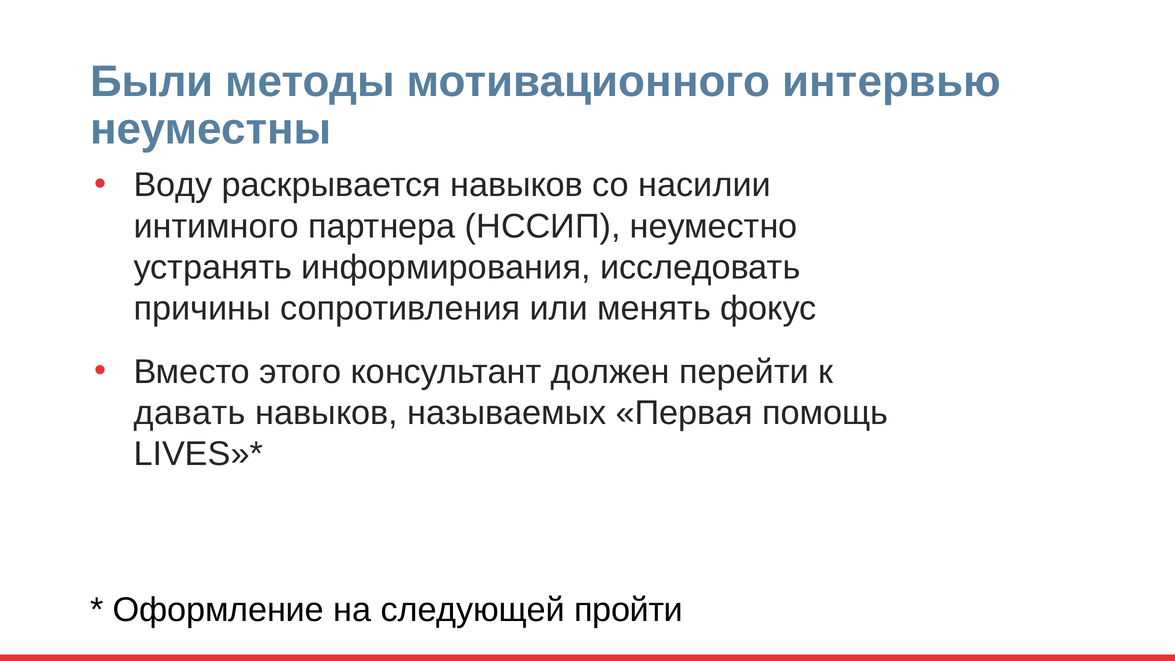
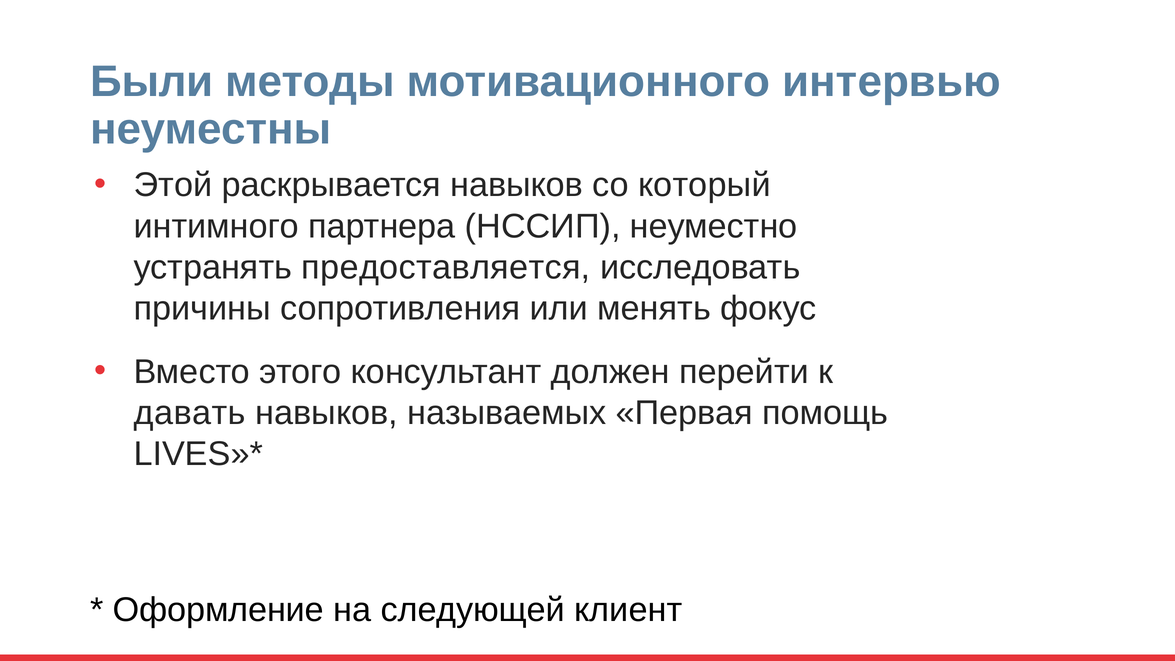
Воду: Воду -> Этой
насилии: насилии -> который
информирования: информирования -> предоставляется
пройти: пройти -> клиент
